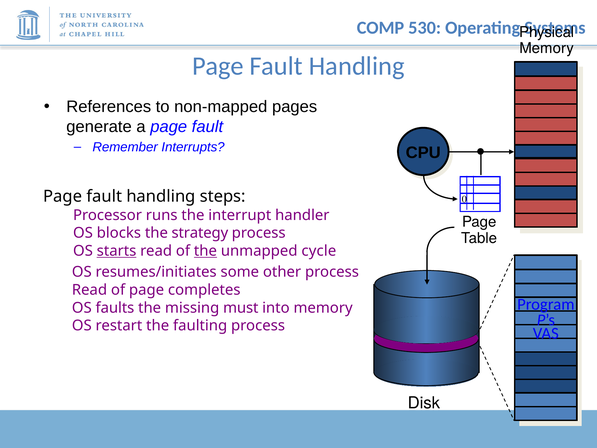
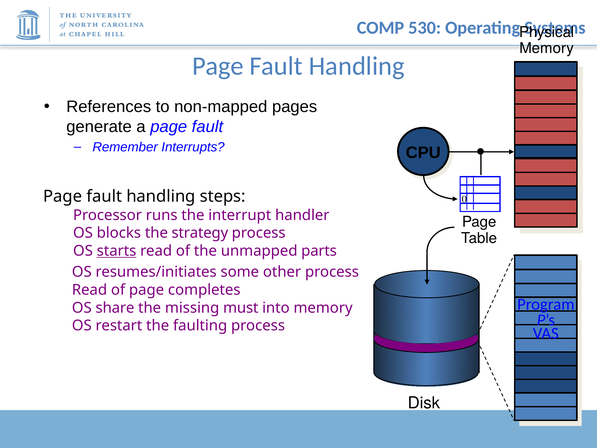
the at (205, 251) underline: present -> none
cycle: cycle -> parts
faults: faults -> share
